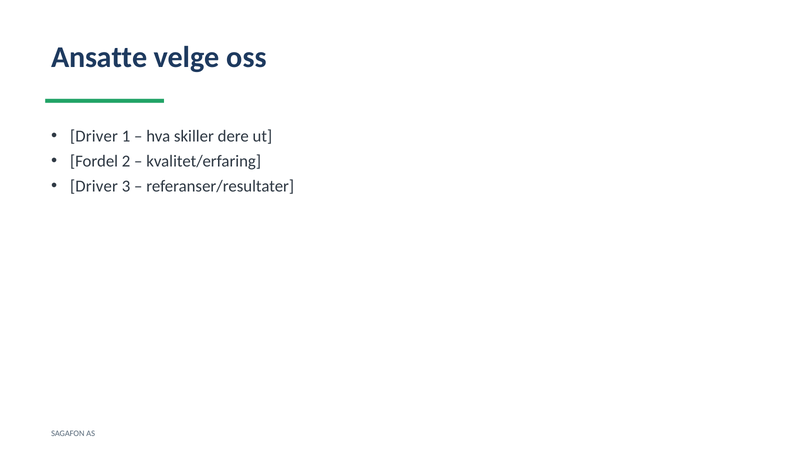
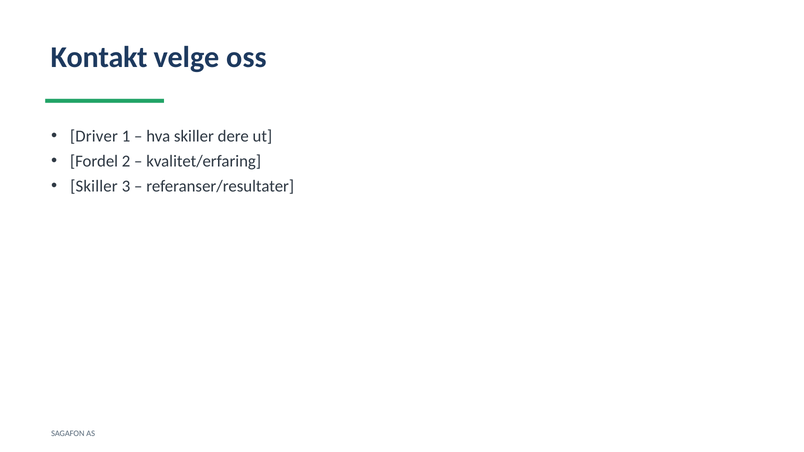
Ansatte: Ansatte -> Kontakt
Driver at (94, 186): Driver -> Skiller
